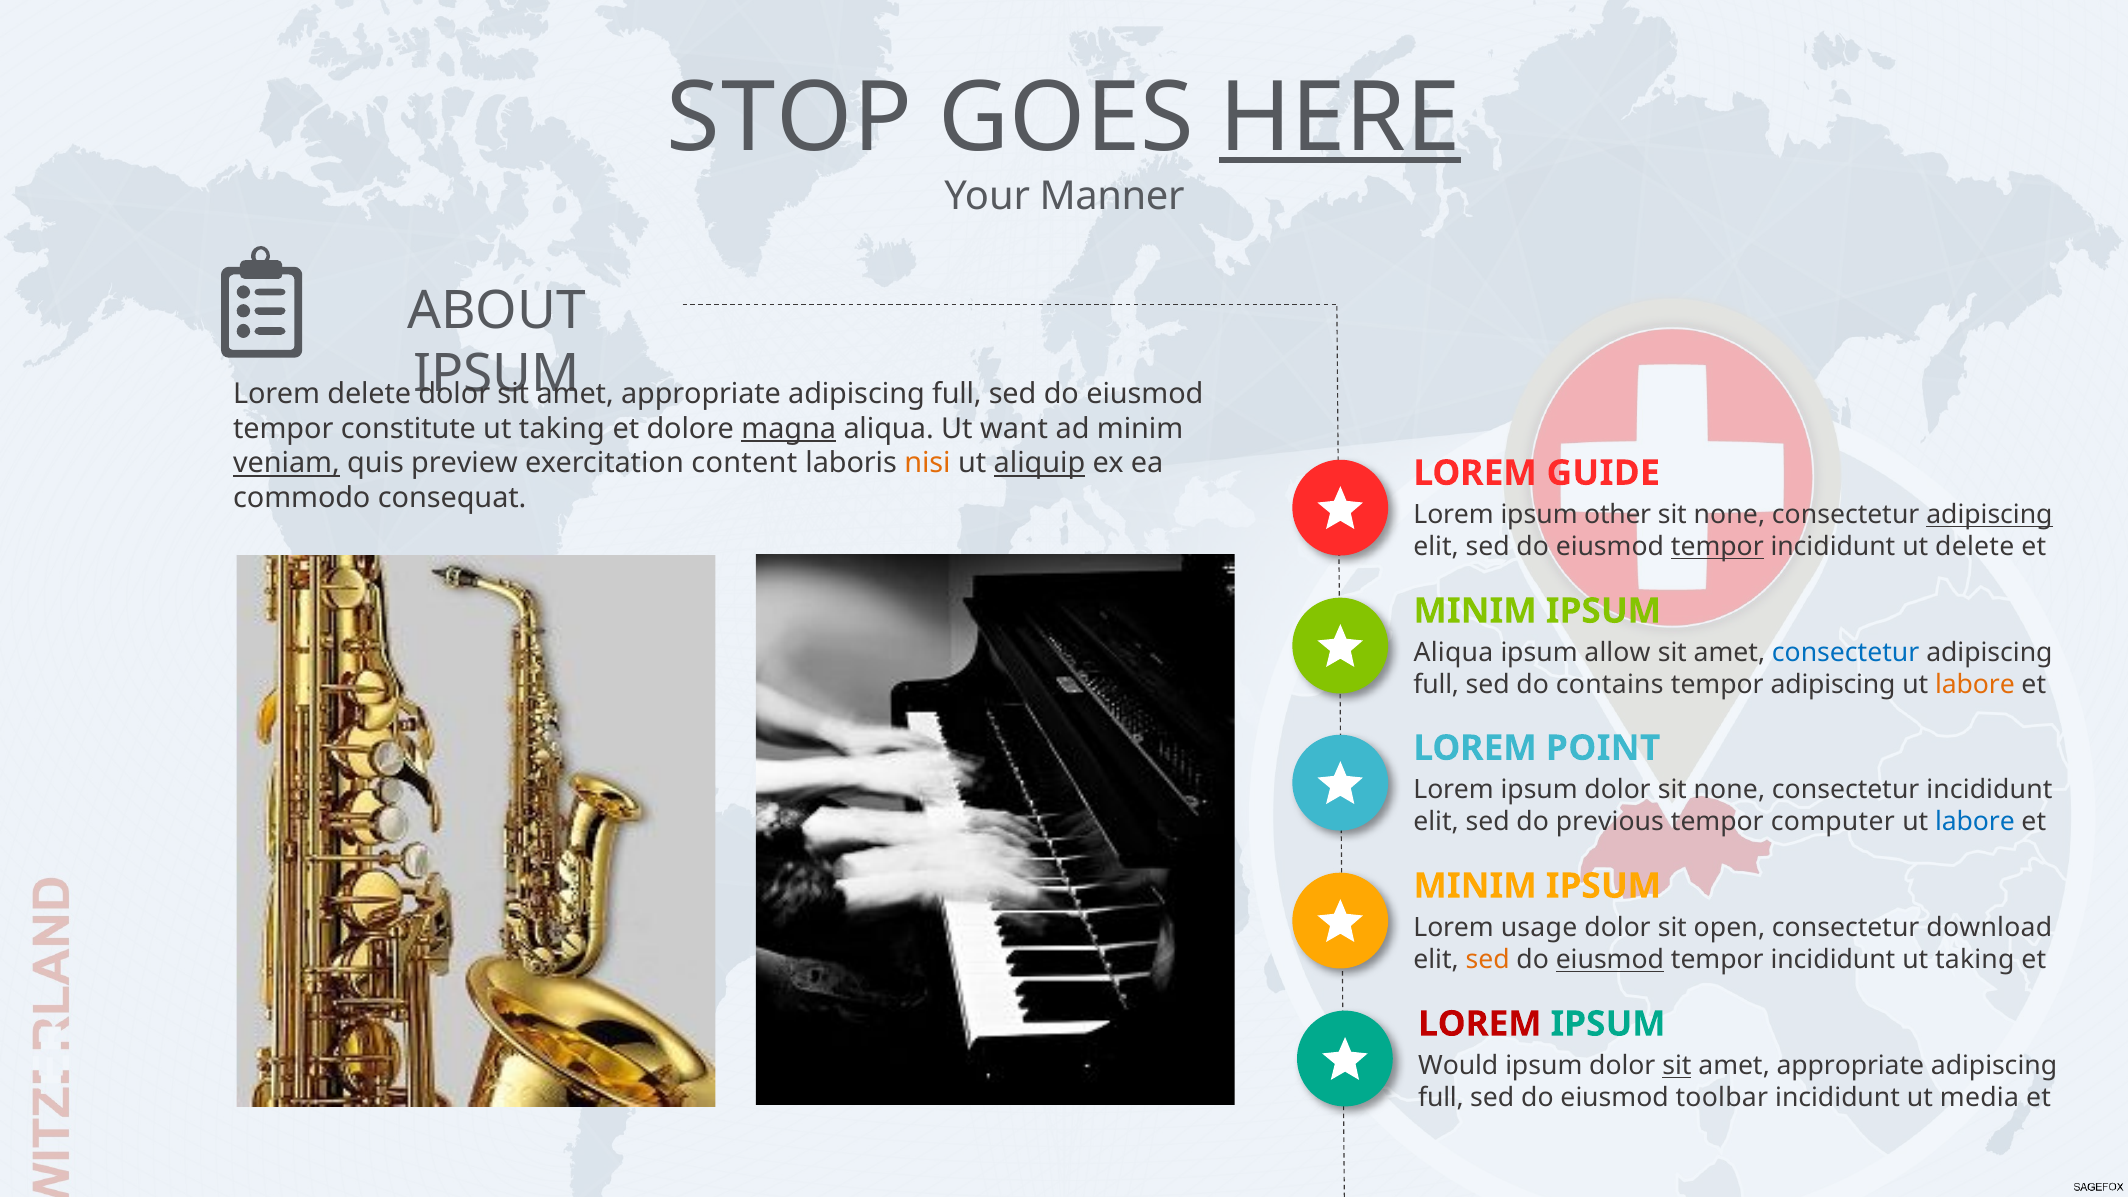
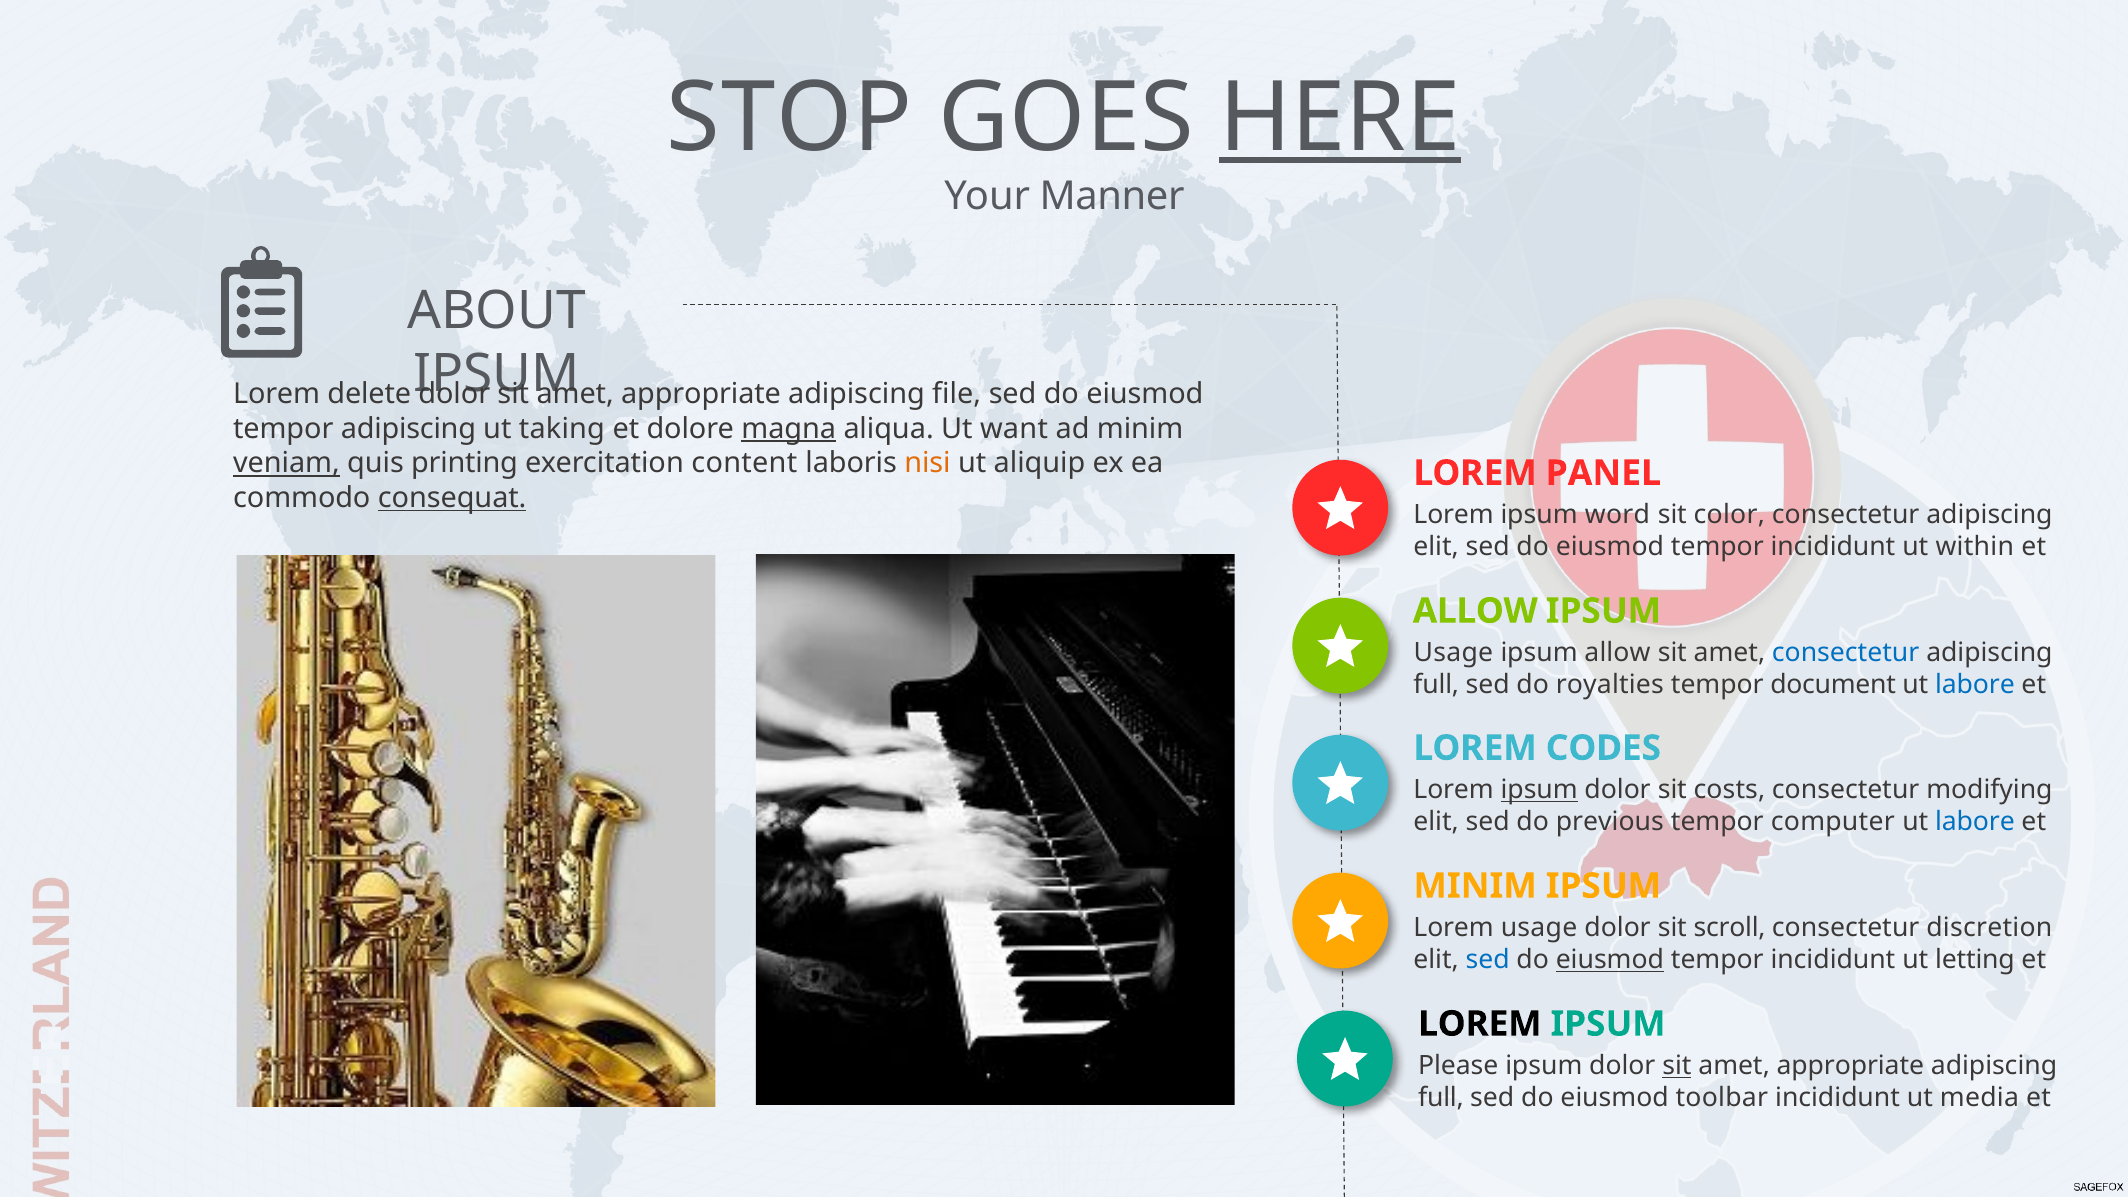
full at (957, 394): full -> file
tempor constitute: constitute -> adipiscing
preview: preview -> printing
aliquip underline: present -> none
GUIDE: GUIDE -> PANEL
consequat underline: none -> present
other: other -> word
none at (1729, 515): none -> color
adipiscing at (1989, 515) underline: present -> none
tempor at (1717, 547) underline: present -> none
ut delete: delete -> within
MINIM at (1475, 611): MINIM -> ALLOW
Aliqua at (1453, 653): Aliqua -> Usage
contains: contains -> royalties
tempor adipiscing: adipiscing -> document
labore at (1975, 685) colour: orange -> blue
POINT: POINT -> CODES
ipsum at (1539, 790) underline: none -> present
dolor sit none: none -> costs
consectetur incididunt: incididunt -> modifying
open: open -> scroll
download: download -> discretion
sed at (1488, 960) colour: orange -> blue
incididunt ut taking: taking -> letting
LOREM at (1480, 1024) colour: red -> black
Would: Would -> Please
